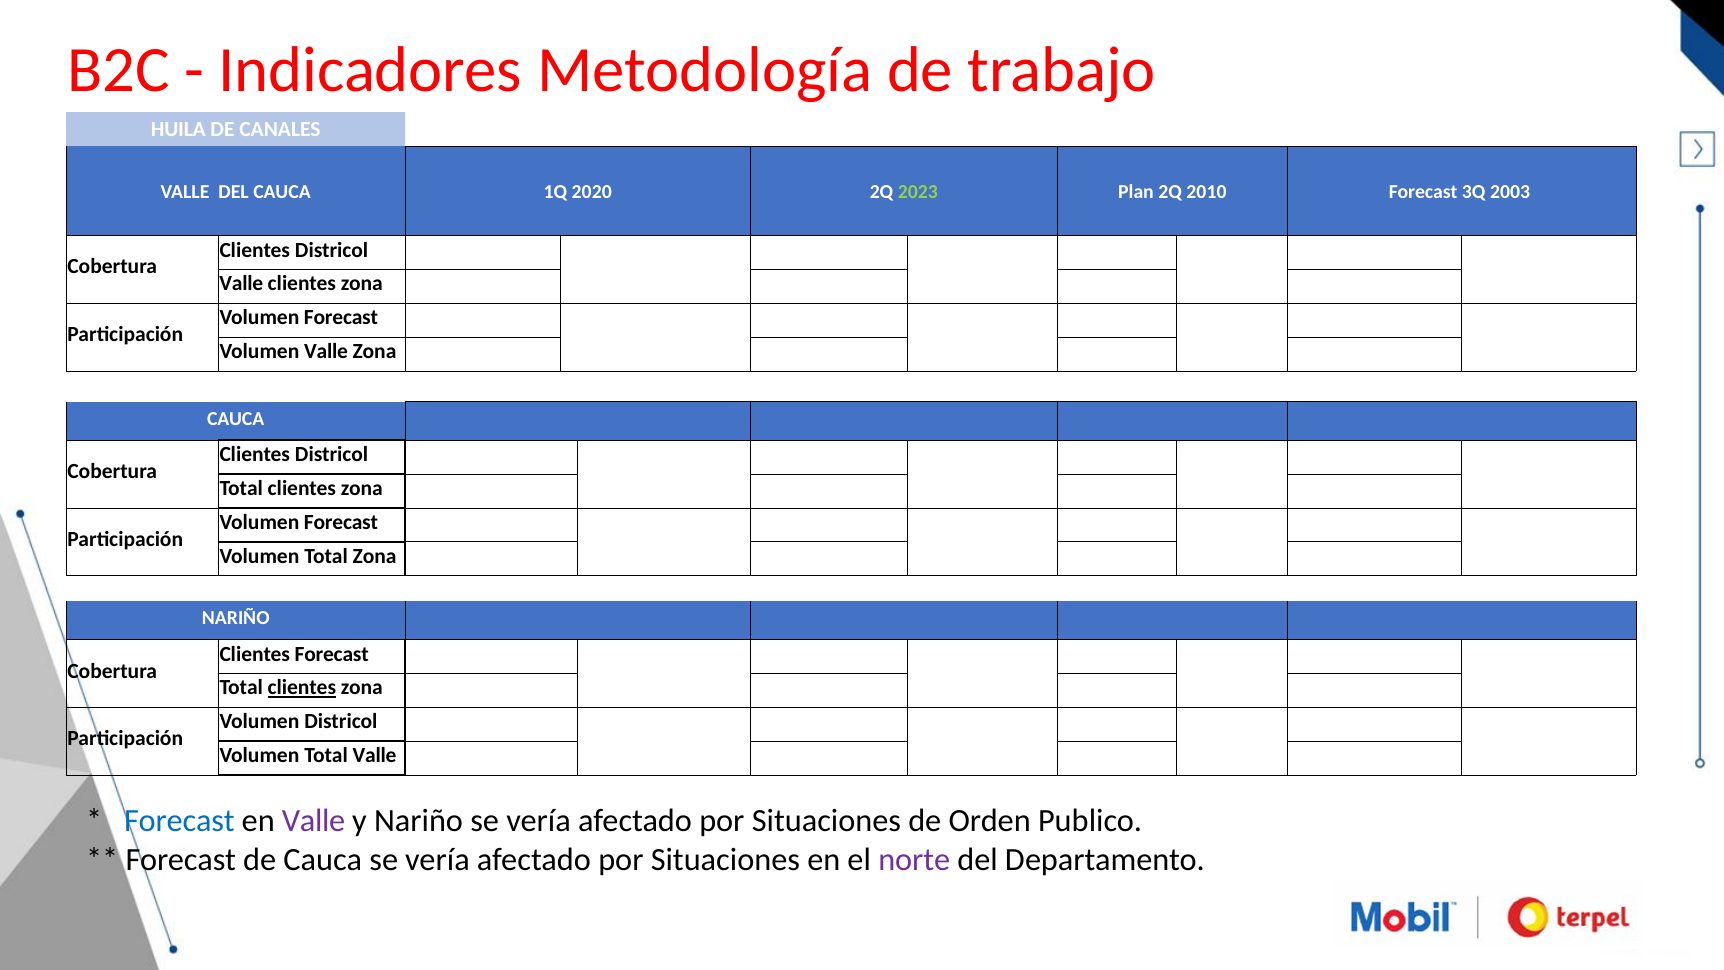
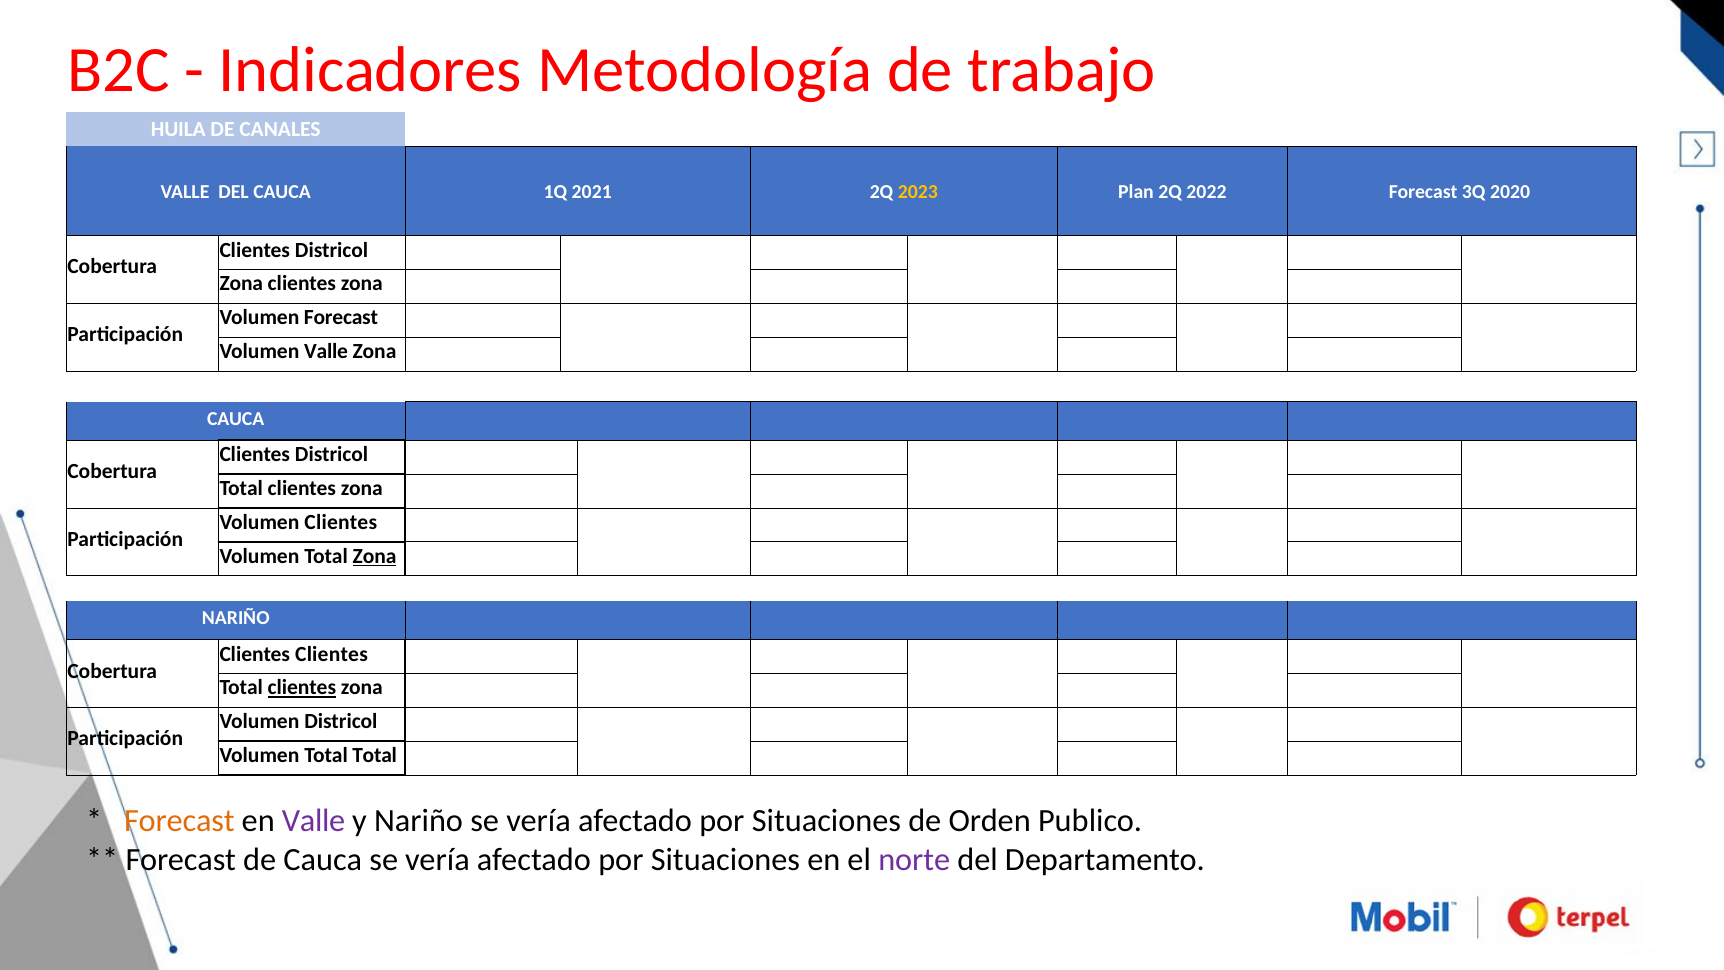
2020: 2020 -> 2021
2023 colour: light green -> yellow
2010: 2010 -> 2022
2003: 2003 -> 2020
Valle at (241, 284): Valle -> Zona
Forecast at (341, 522): Forecast -> Clientes
Zona at (375, 556) underline: none -> present
Clientes Forecast: Forecast -> Clientes
Total Valle: Valle -> Total
Forecast at (179, 821) colour: blue -> orange
